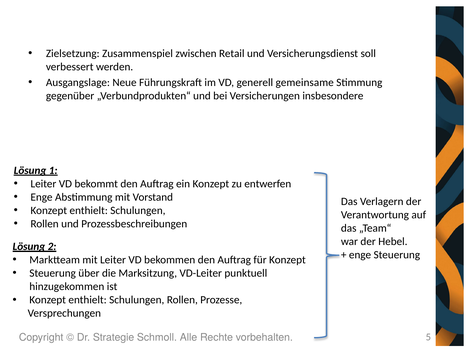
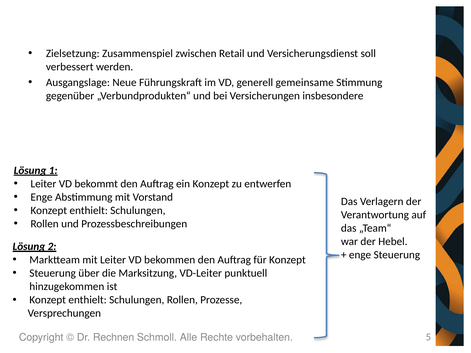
Strategie: Strategie -> Rechnen
